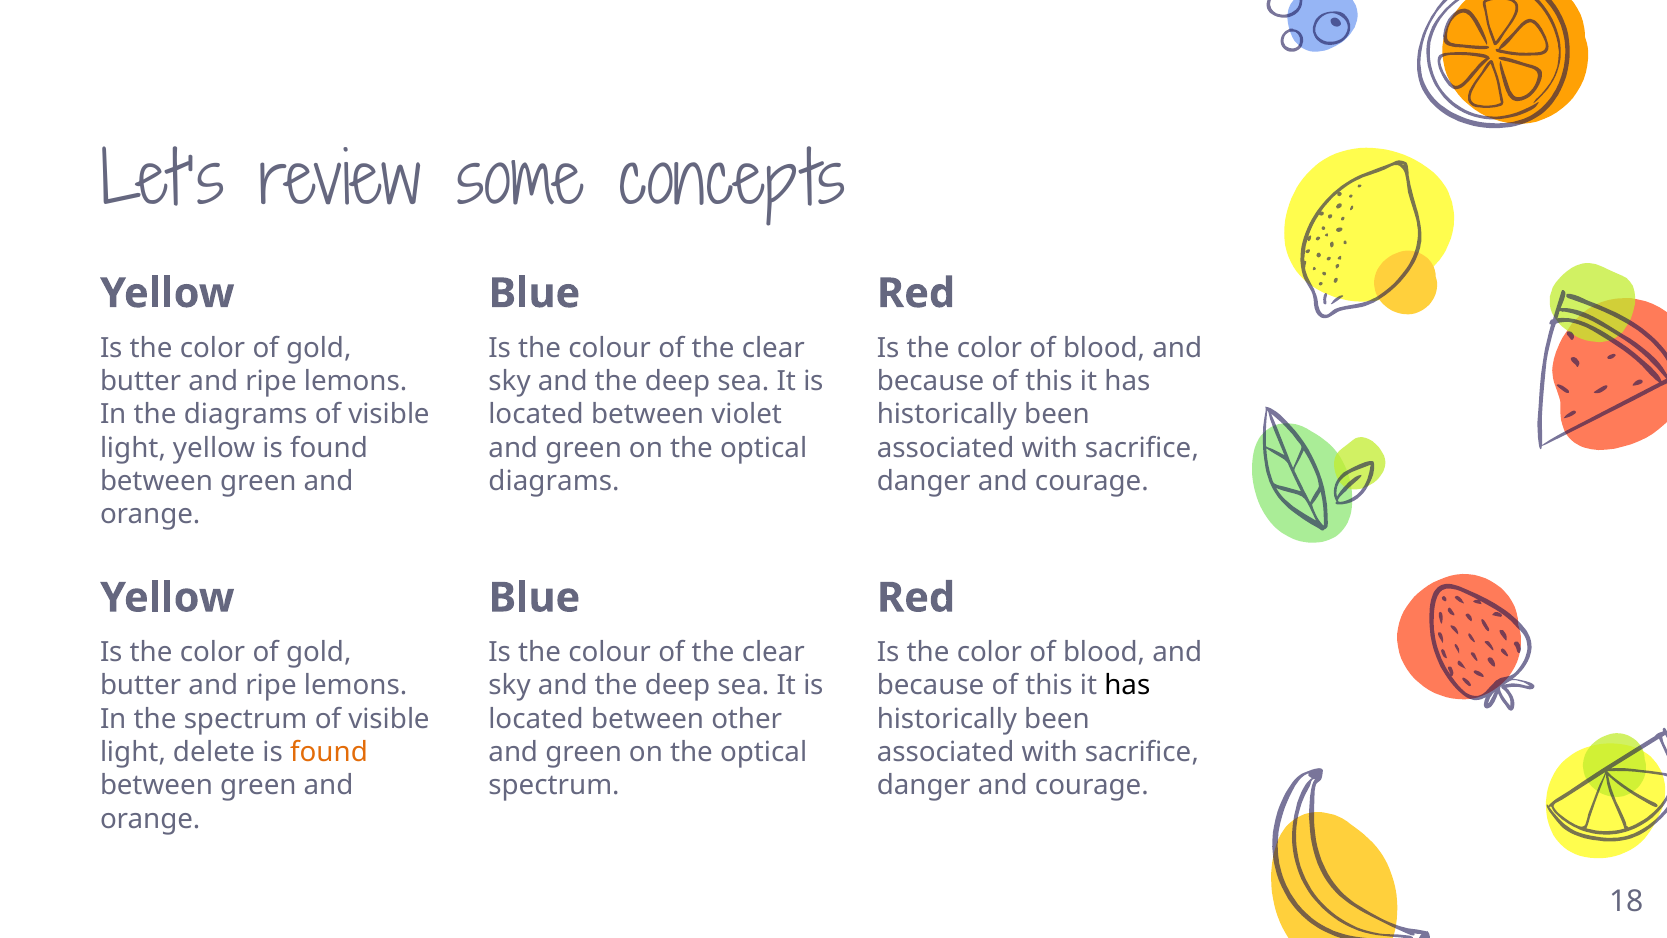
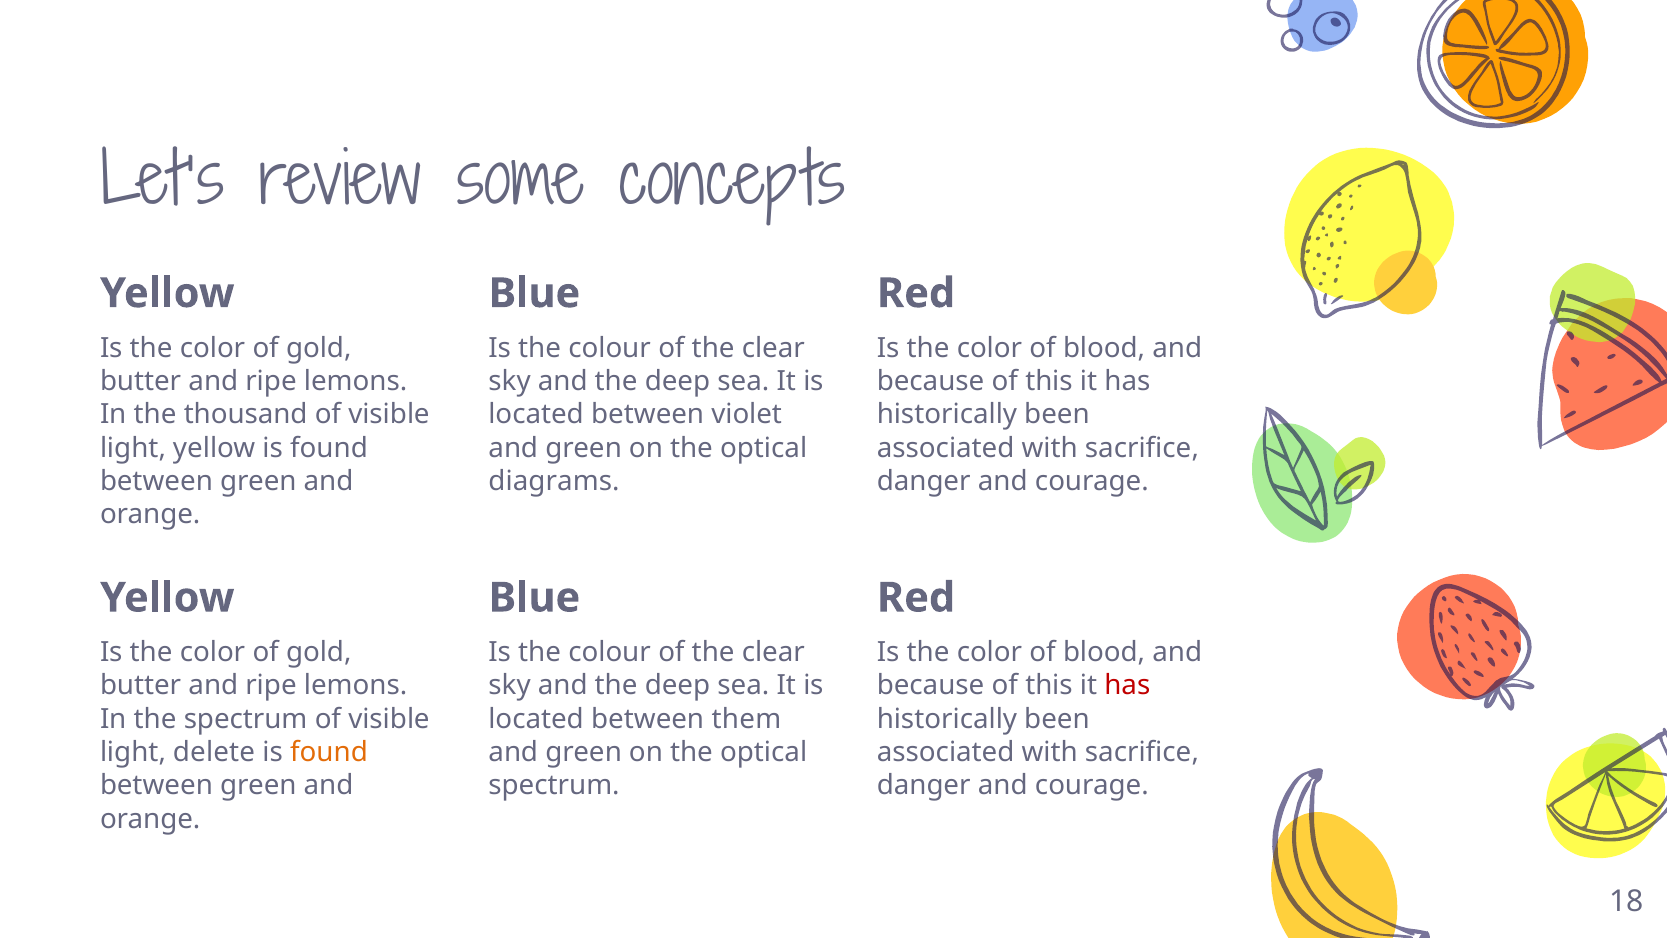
the diagrams: diagrams -> thousand
has at (1127, 686) colour: black -> red
other: other -> them
